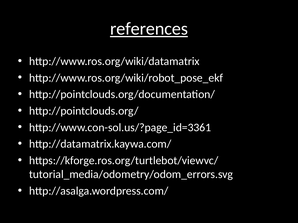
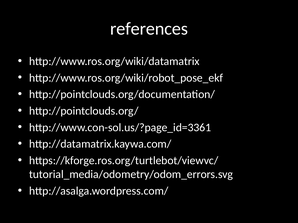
references underline: present -> none
